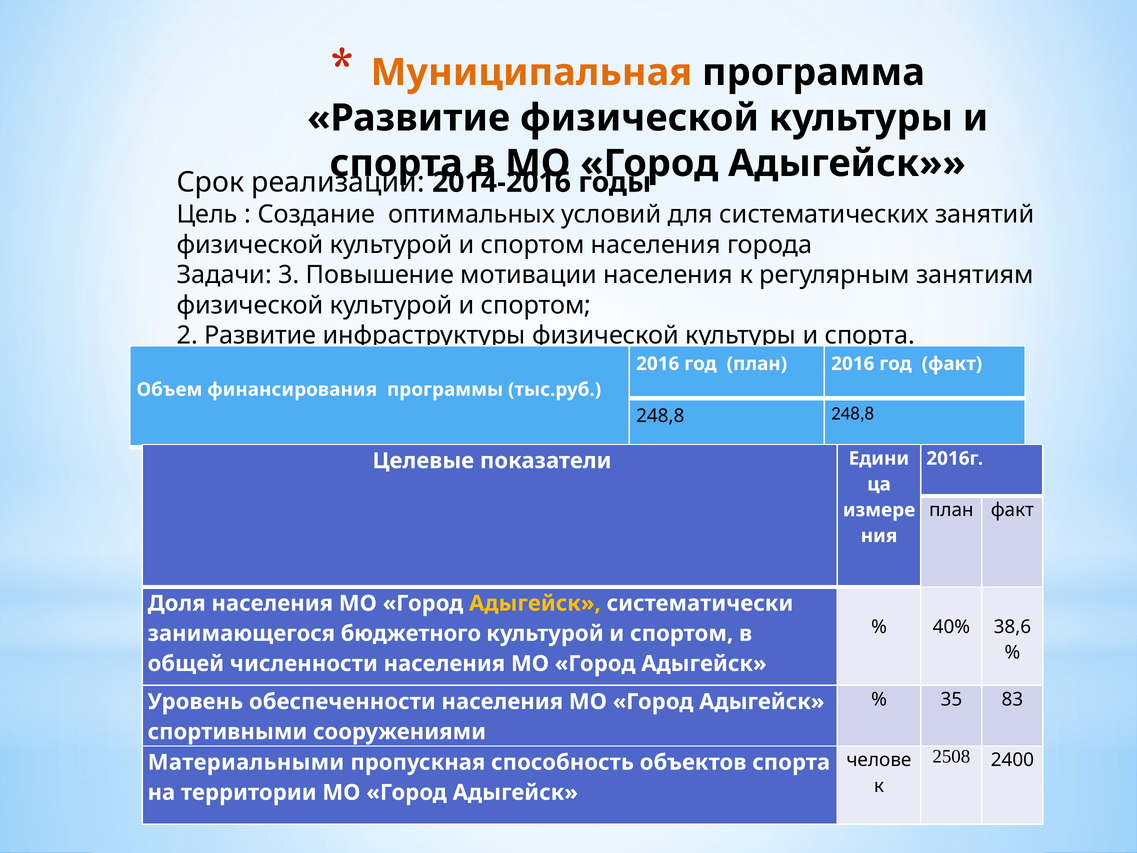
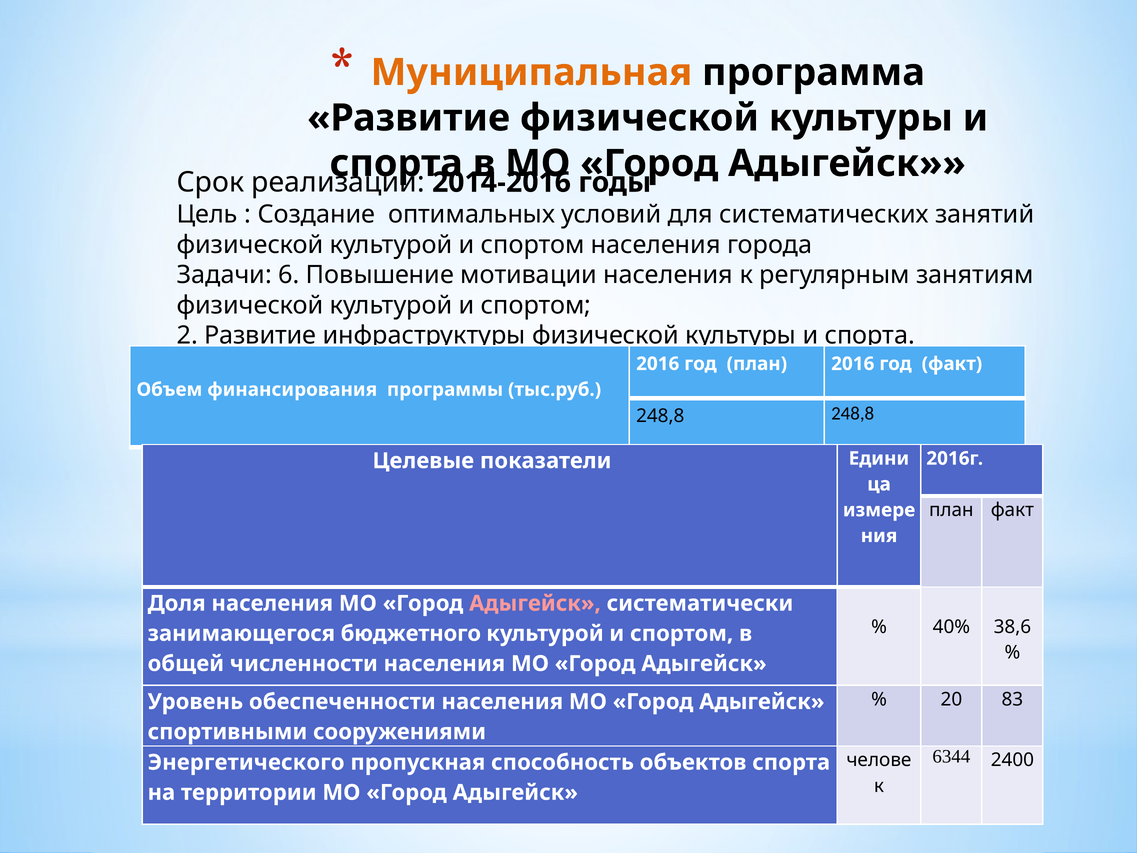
3: 3 -> 6
Адыгейск at (535, 603) colour: yellow -> pink
35: 35 -> 20
2508: 2508 -> 6344
Материальными: Материальными -> Энергетического
